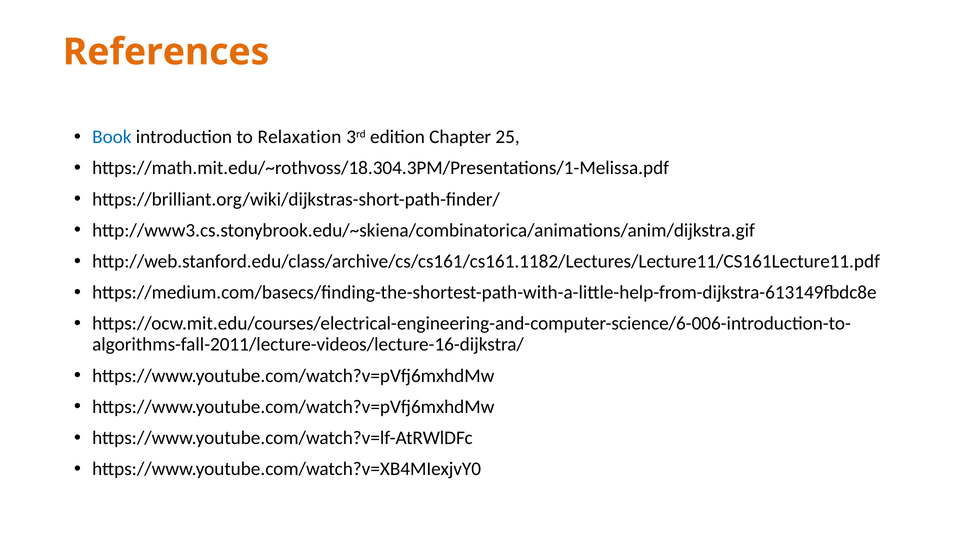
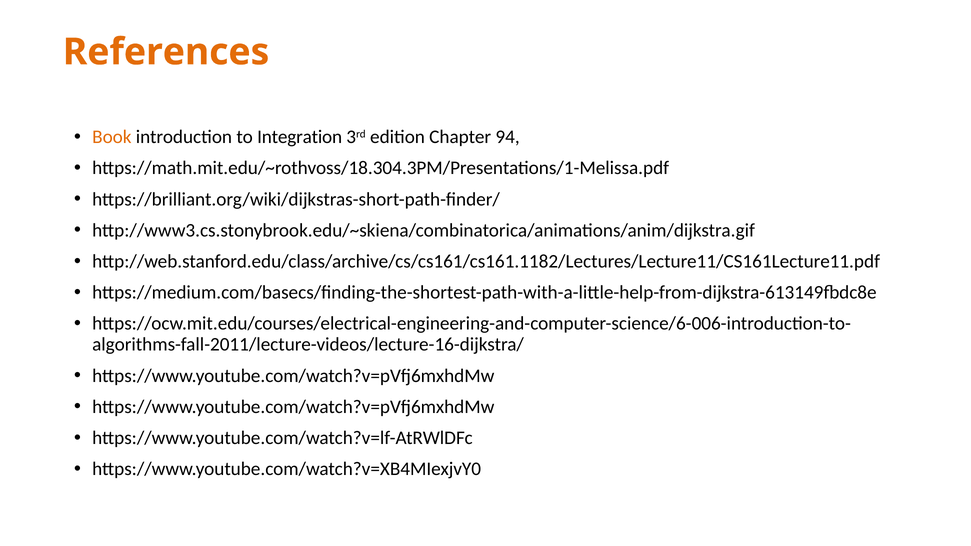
Book colour: blue -> orange
Relaxation: Relaxation -> Integration
25: 25 -> 94
